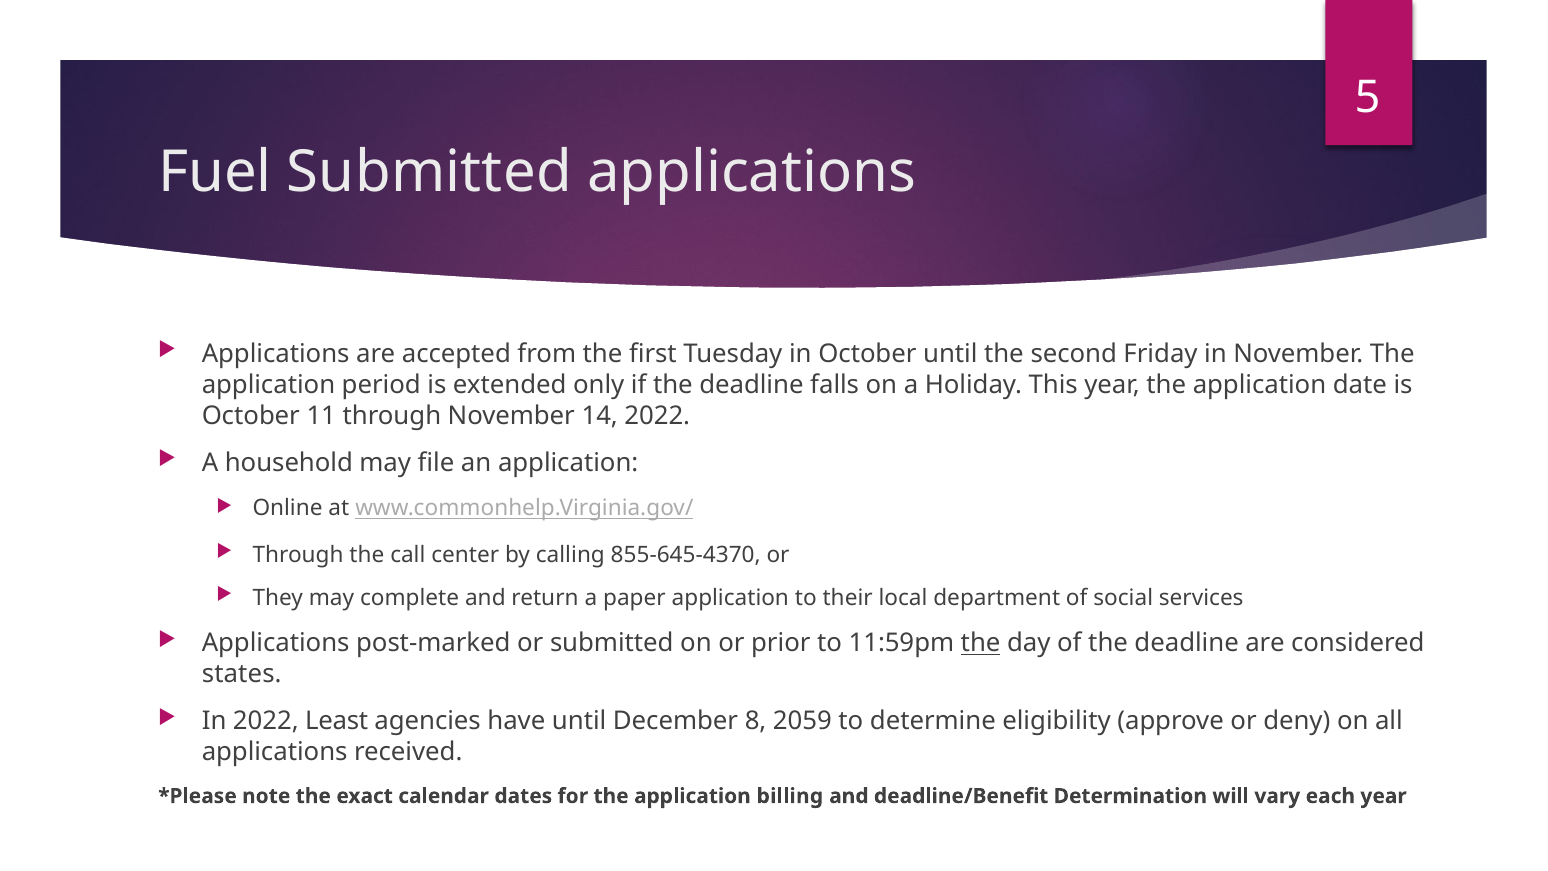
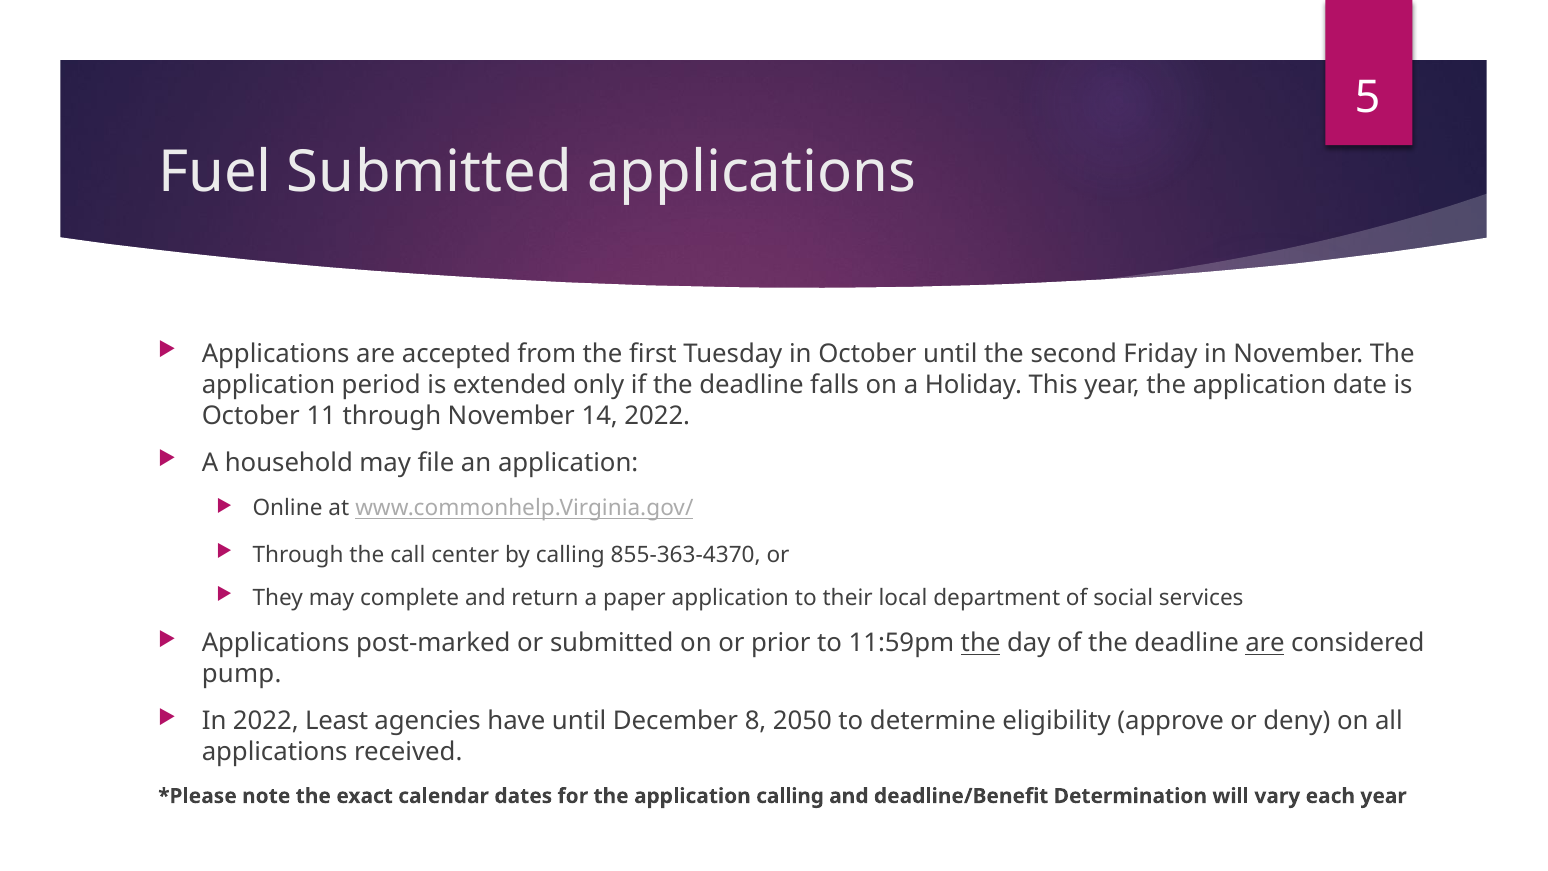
855-645-4370: 855-645-4370 -> 855-363-4370
are at (1265, 643) underline: none -> present
states: states -> pump
2059: 2059 -> 2050
application billing: billing -> calling
